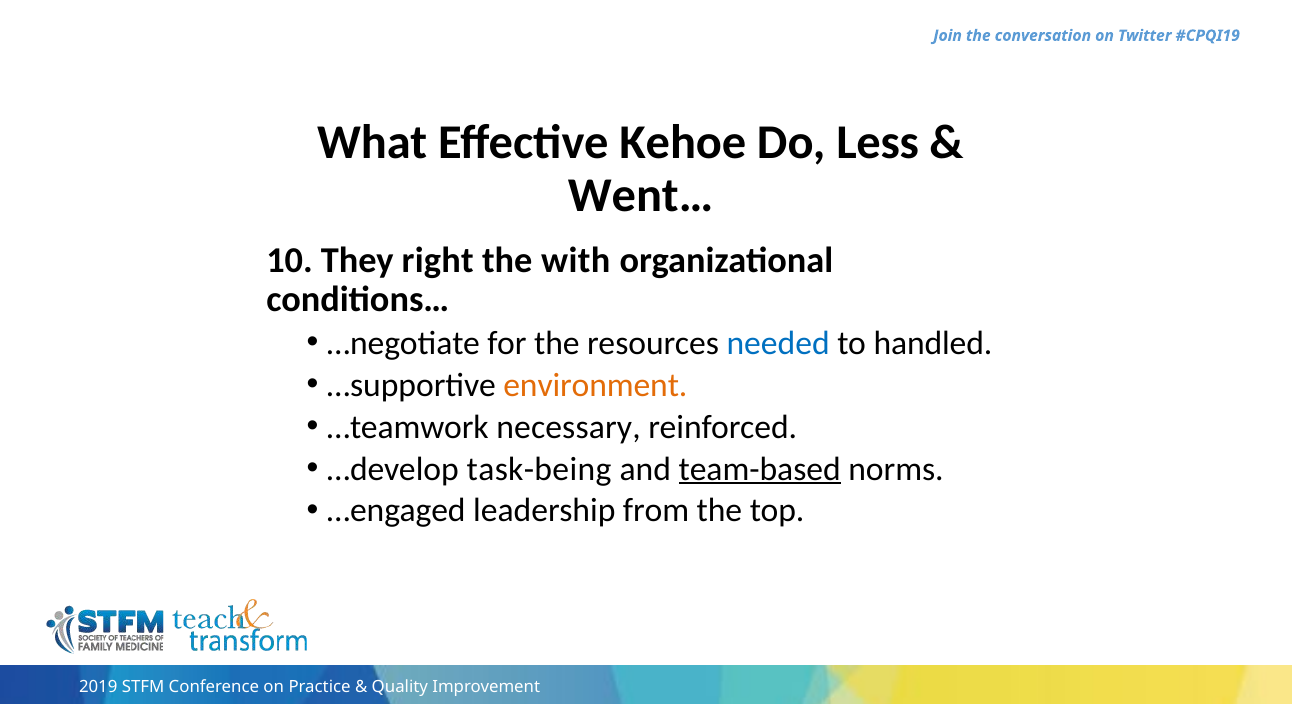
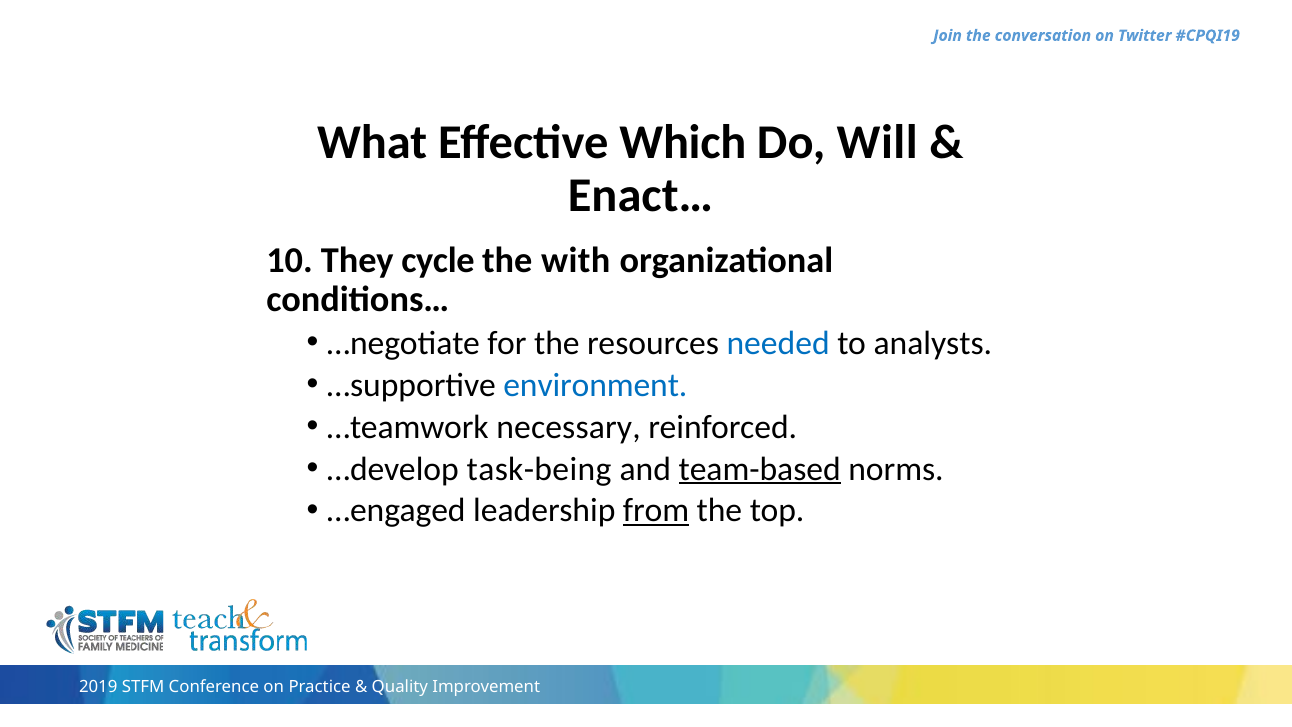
Kehoe: Kehoe -> Which
Less: Less -> Will
Went…: Went… -> Enact…
right: right -> cycle
handled: handled -> analysts
environment colour: orange -> blue
from underline: none -> present
